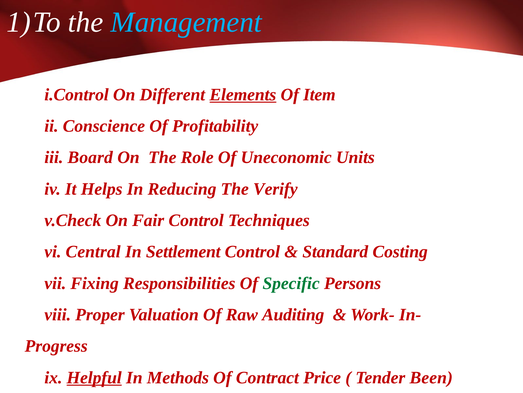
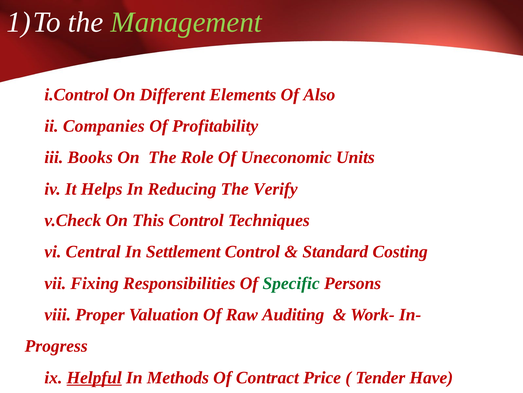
Management colour: light blue -> light green
Elements underline: present -> none
Item: Item -> Also
Conscience: Conscience -> Companies
Board: Board -> Books
Fair: Fair -> This
Been: Been -> Have
